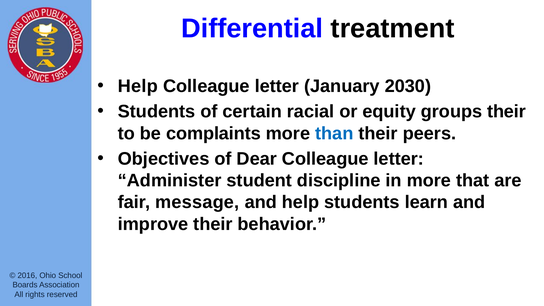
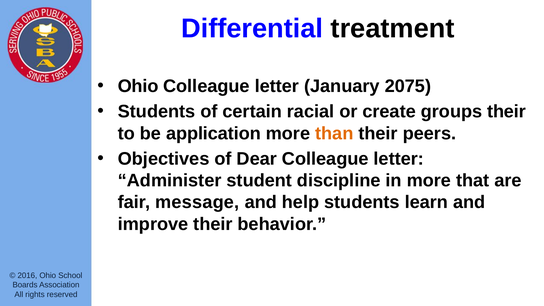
Help at (138, 86): Help -> Ohio
2030: 2030 -> 2075
equity: equity -> create
complaints: complaints -> application
than colour: blue -> orange
